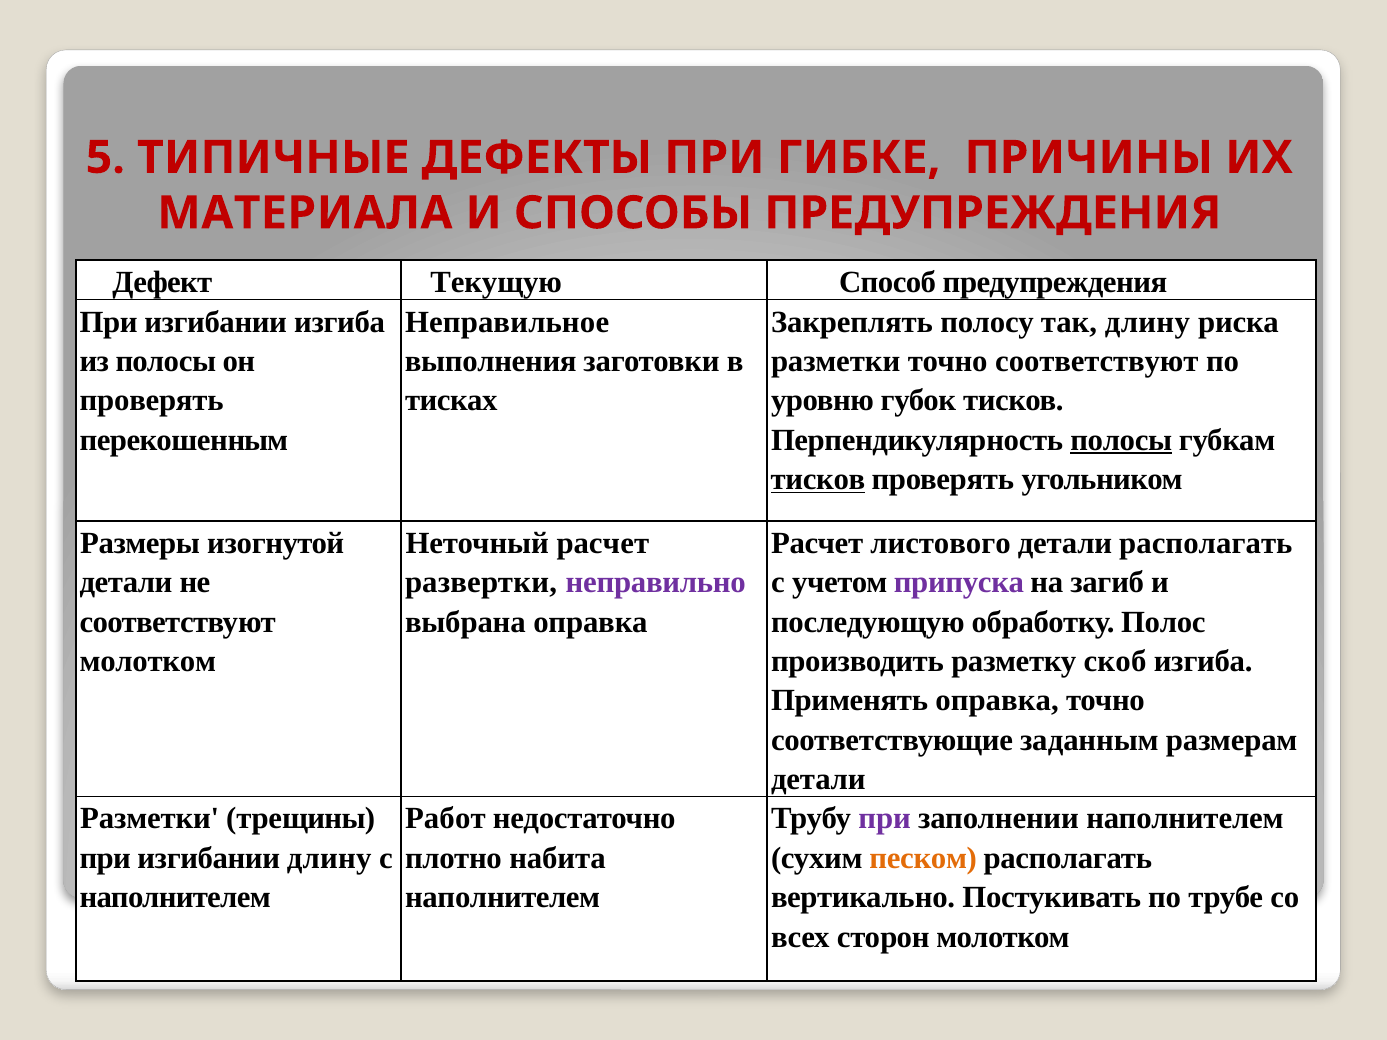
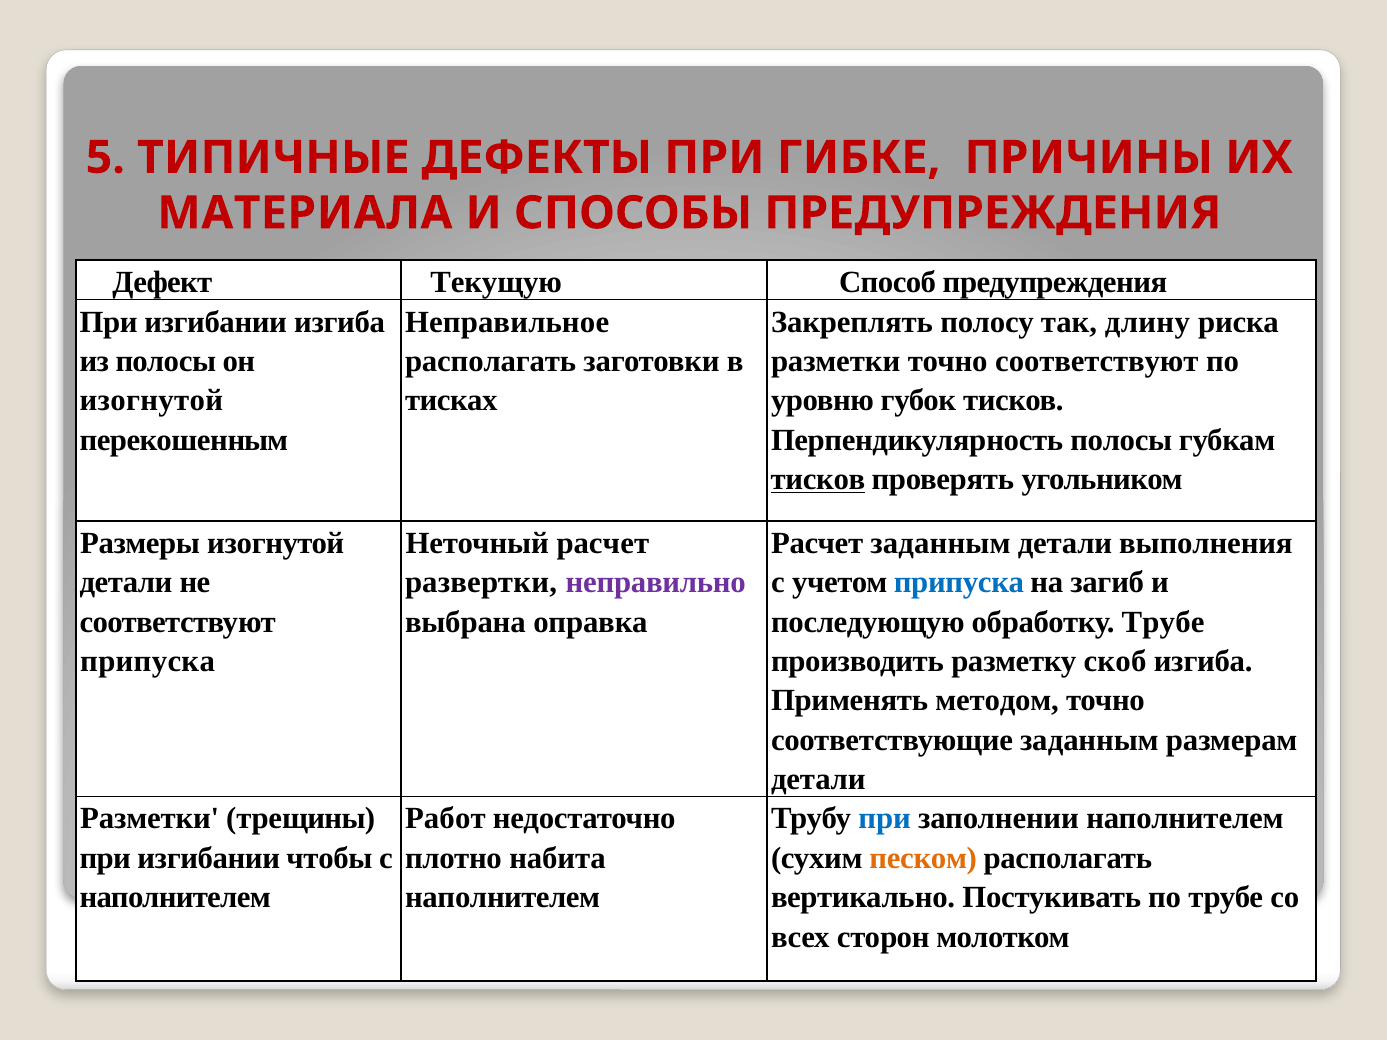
выполнения at (491, 361): выполнения -> располагать
проверять at (152, 401): проверять -> изогнутой
полосы at (1121, 440) underline: present -> none
Расчет листового: листового -> заданным
детали располагать: располагать -> выполнения
припуска at (959, 583) colour: purple -> blue
обработку Полос: Полос -> Трубе
молотком at (148, 661): молотком -> припуска
Применять оправка: оправка -> методом
при at (885, 819) colour: purple -> blue
изгибании длину: длину -> чтобы
